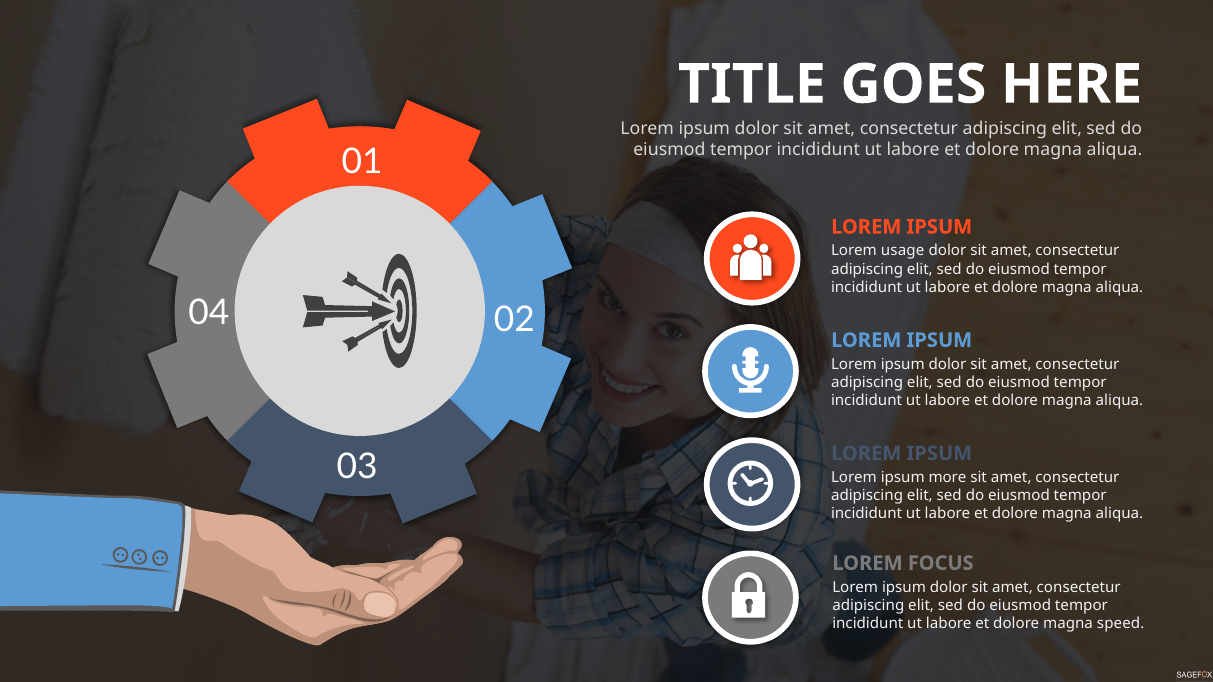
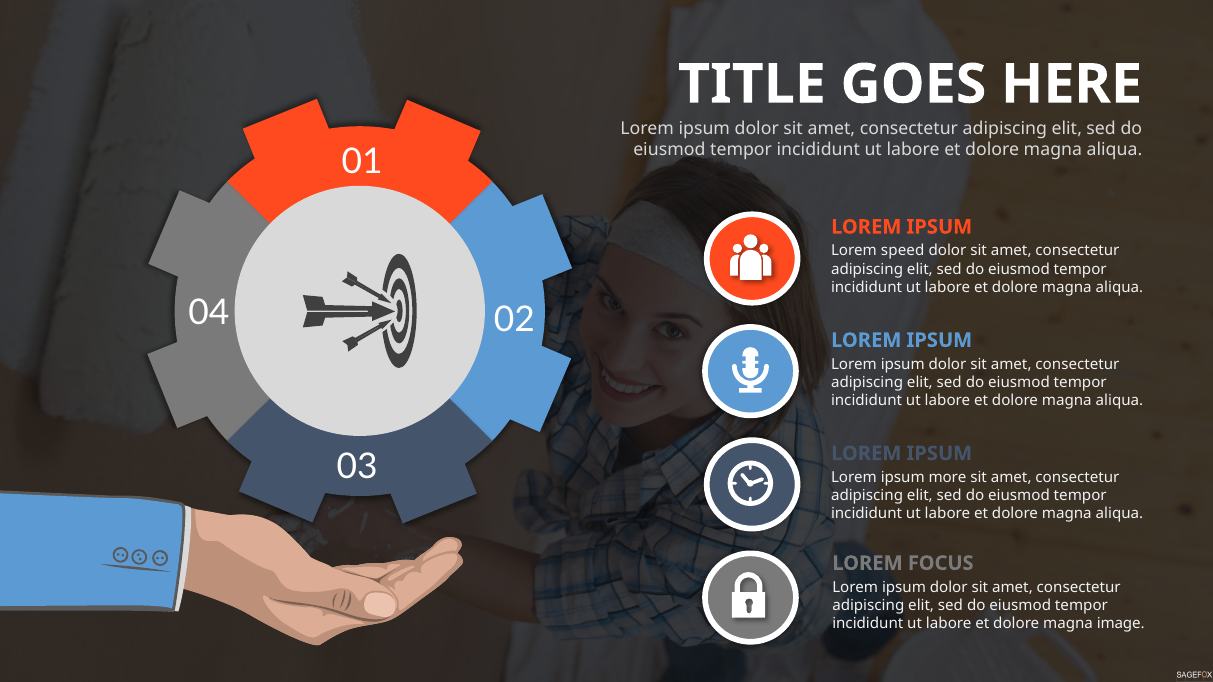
usage: usage -> speed
speed: speed -> image
